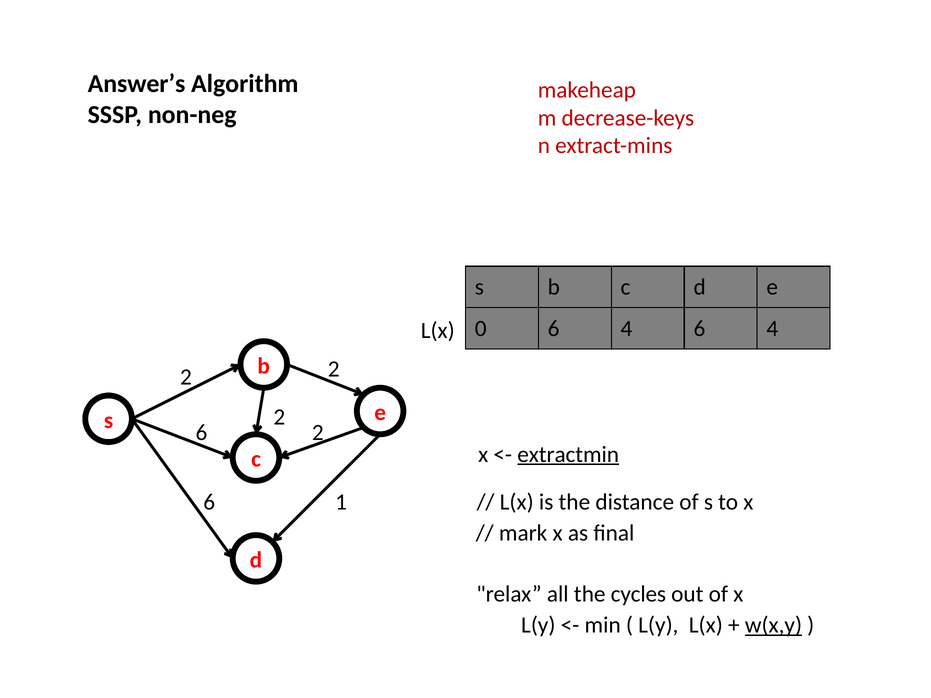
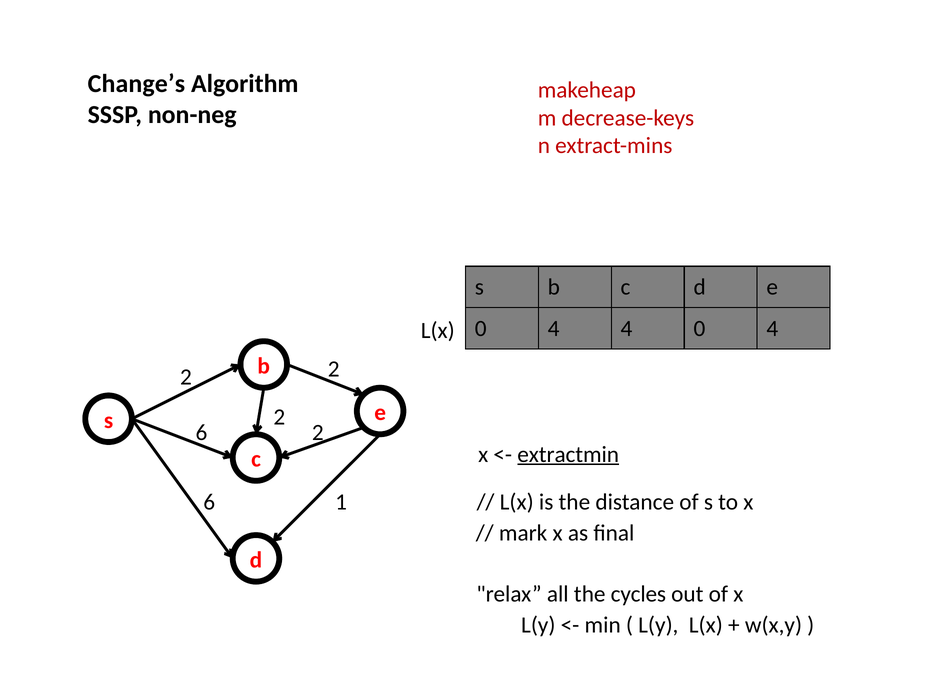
Answer’s: Answer’s -> Change’s
6 at (554, 329): 6 -> 4
4 6: 6 -> 0
w(x,y underline: present -> none
